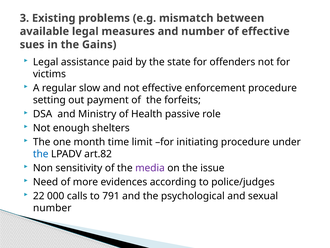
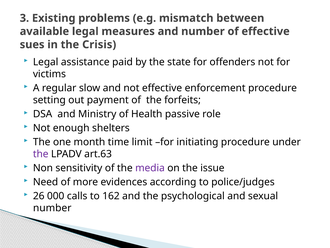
Gains: Gains -> Crisis
the at (41, 154) colour: blue -> purple
art.82: art.82 -> art.63
22: 22 -> 26
791: 791 -> 162
